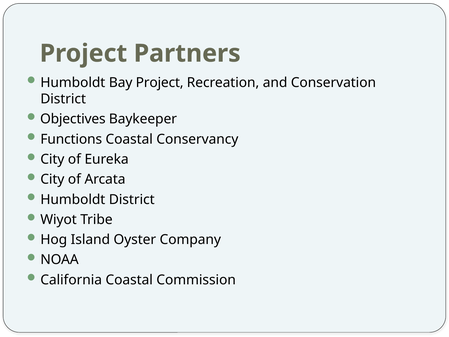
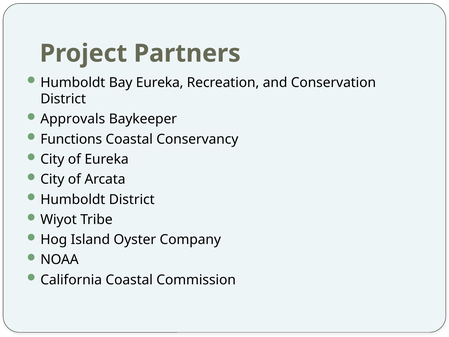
Bay Project: Project -> Eureka
Objectives: Objectives -> Approvals
